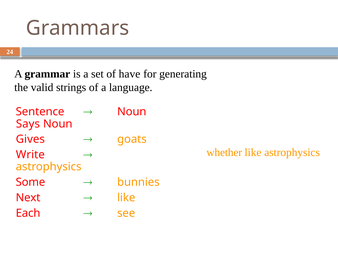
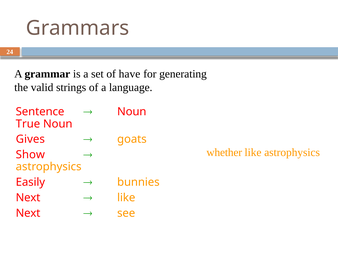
Says: Says -> True
Write: Write -> Show
Some: Some -> Easily
Each at (28, 213): Each -> Next
